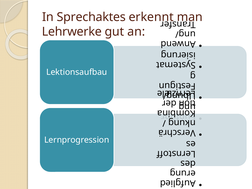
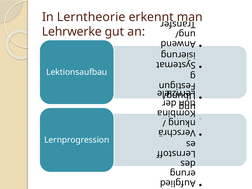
Sprechaktes: Sprechaktes -> Lerntheorie
